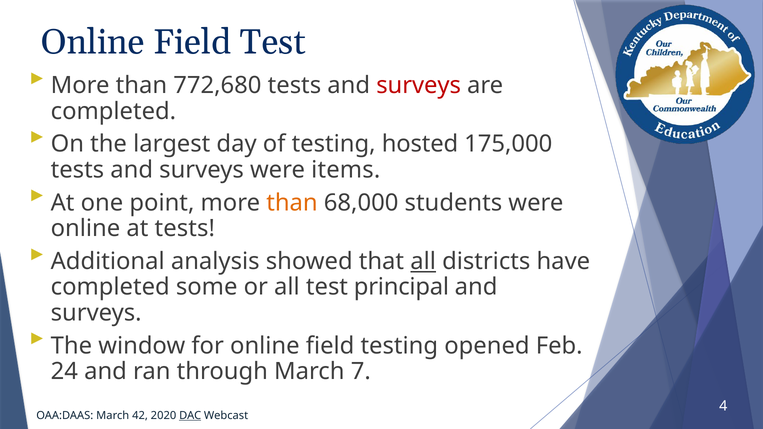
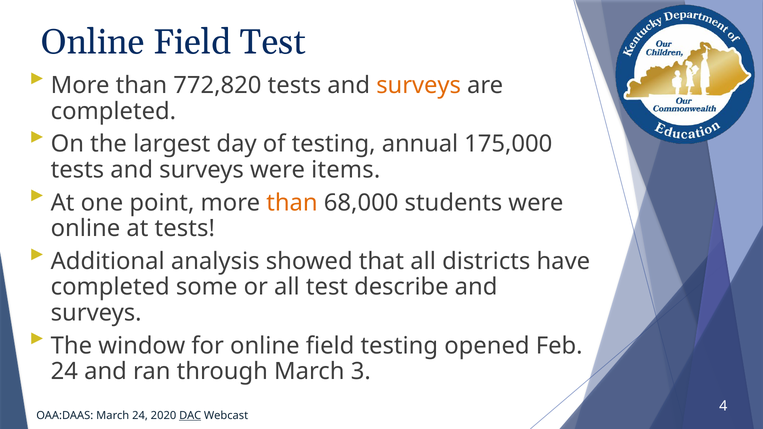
772,680: 772,680 -> 772,820
surveys at (419, 85) colour: red -> orange
hosted: hosted -> annual
all at (423, 261) underline: present -> none
principal: principal -> describe
7: 7 -> 3
March 42: 42 -> 24
